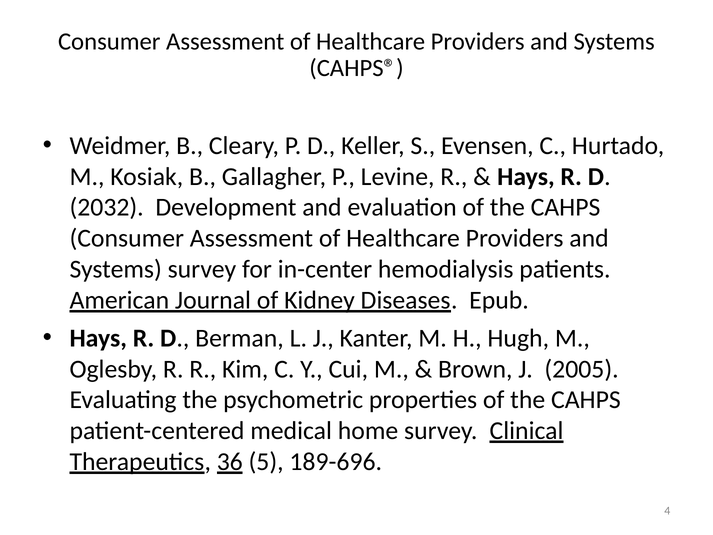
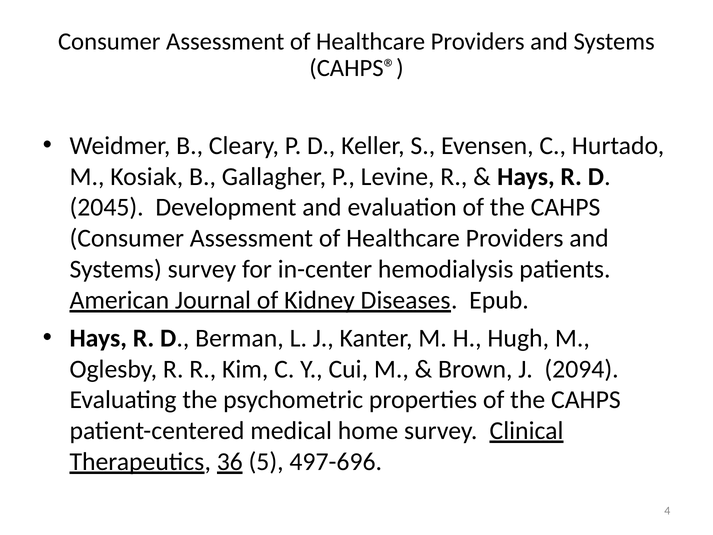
2032: 2032 -> 2045
2005: 2005 -> 2094
189-696: 189-696 -> 497-696
